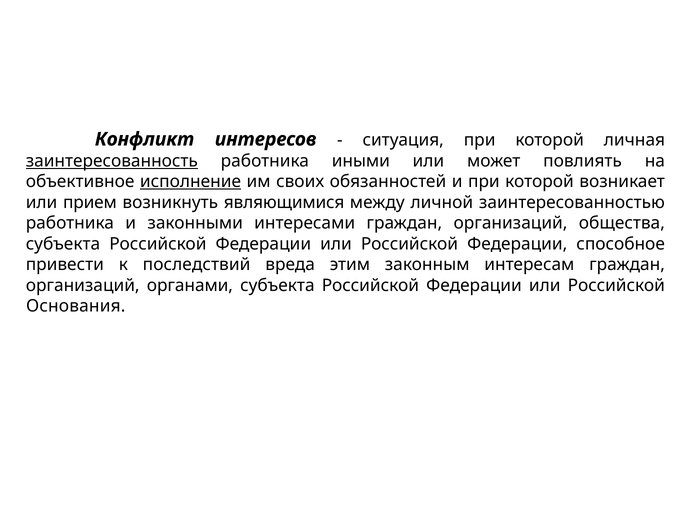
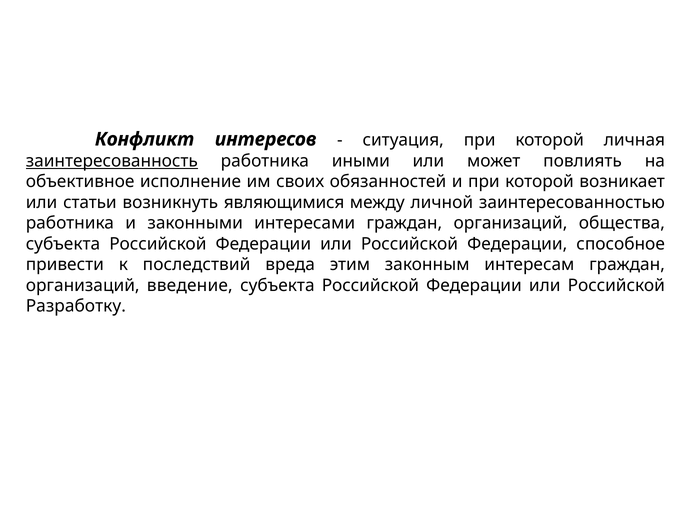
исполнение underline: present -> none
прием: прием -> статьи
органами: органами -> введение
Основания: Основания -> Разработку
